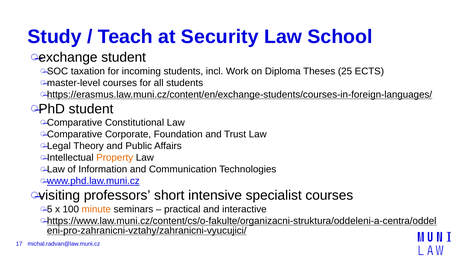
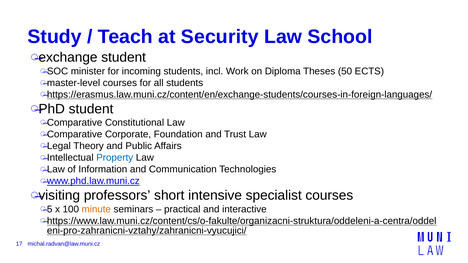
taxation: taxation -> minister
25: 25 -> 50
Property colour: orange -> blue
